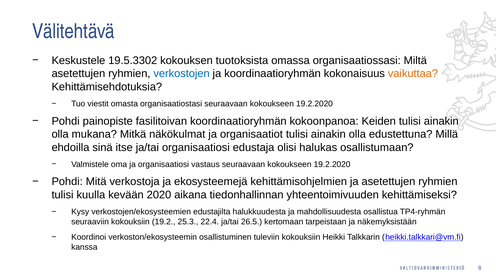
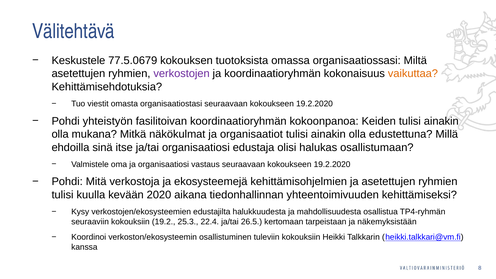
19.5.3302: 19.5.3302 -> 77.5.0679
verkostojen colour: blue -> purple
painopiste: painopiste -> yhteistyön
